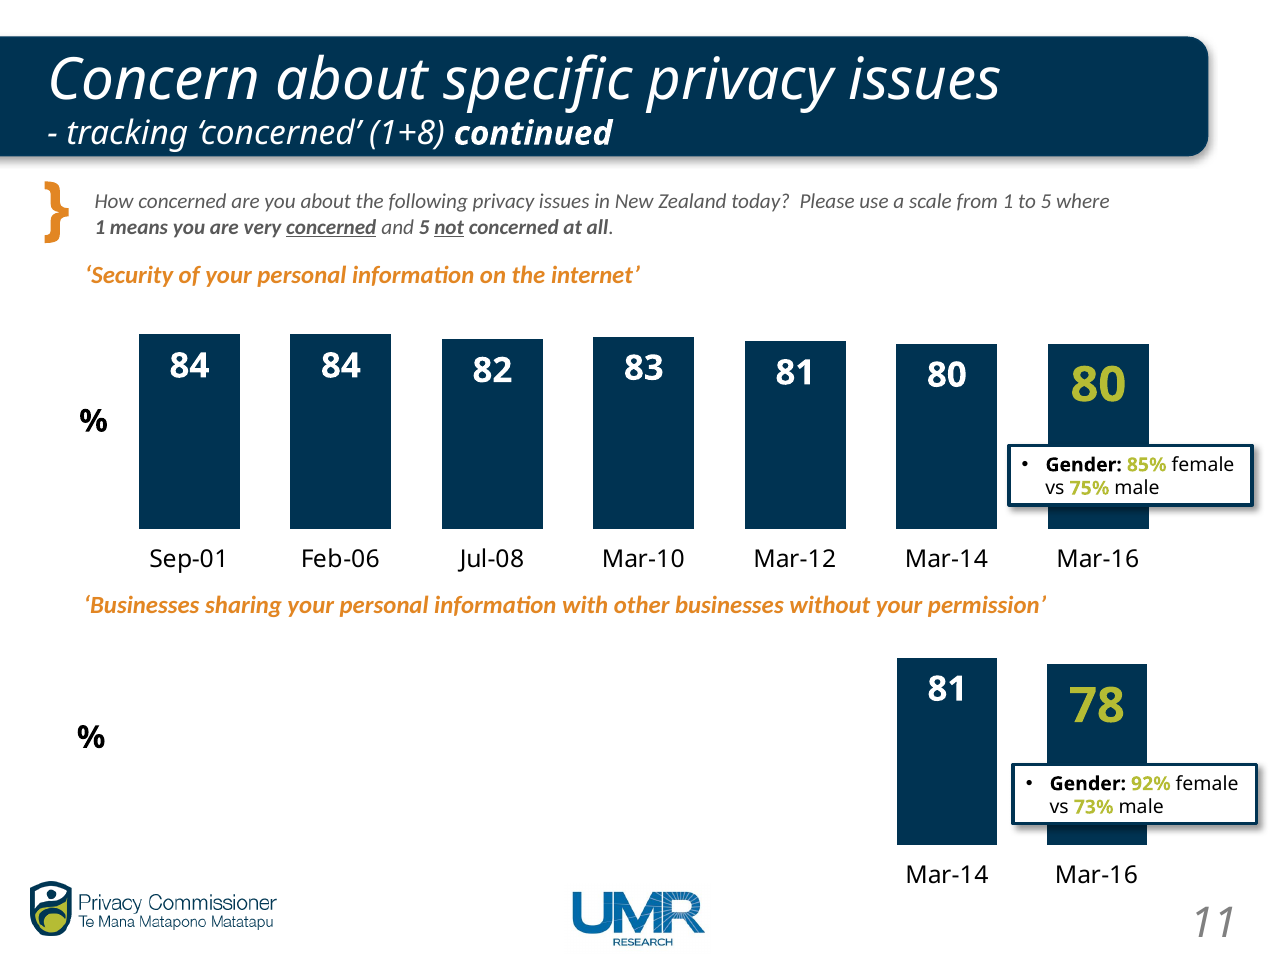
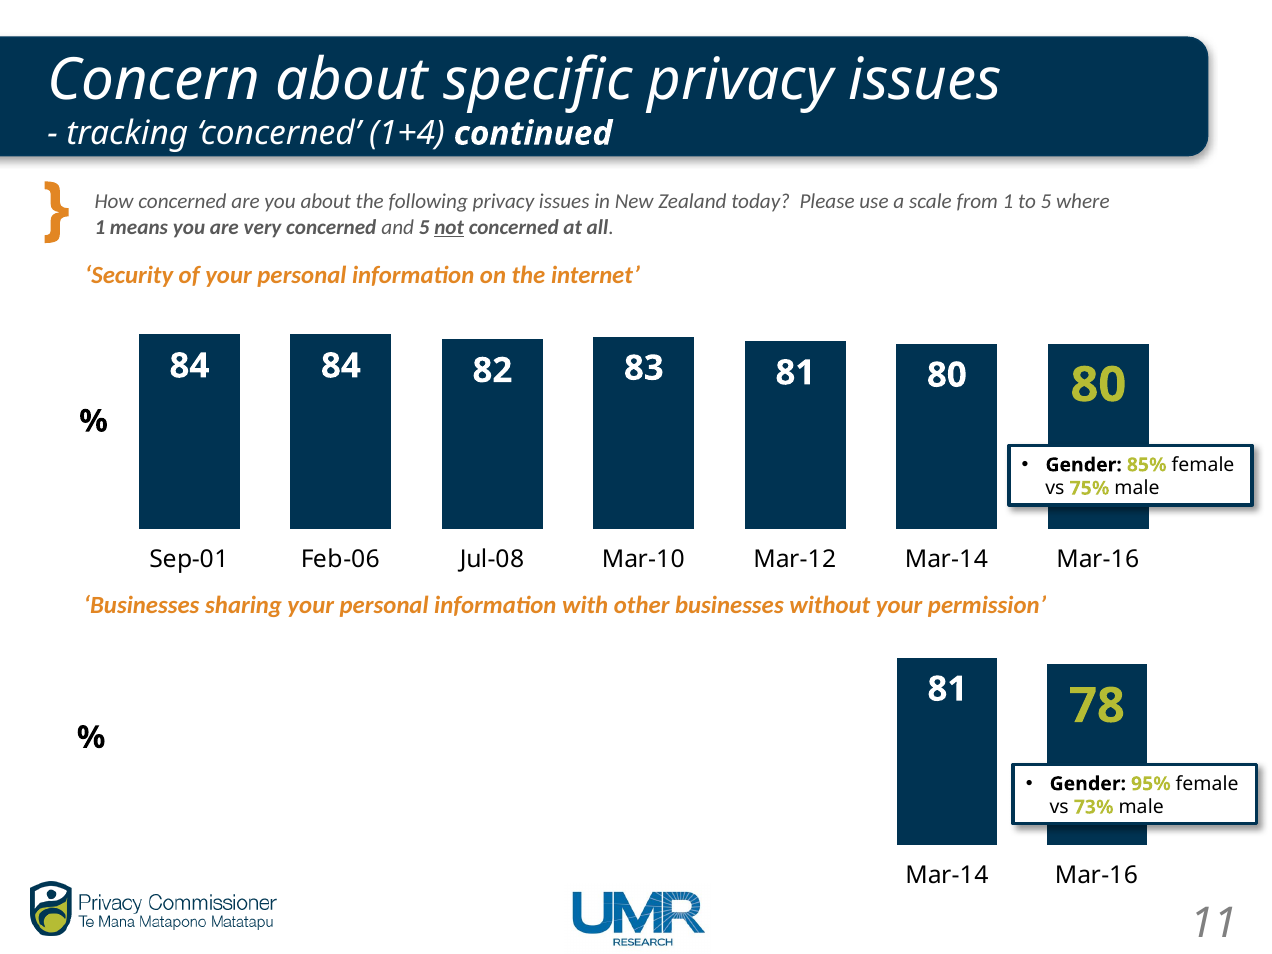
1+8: 1+8 -> 1+4
concerned at (331, 227) underline: present -> none
92%: 92% -> 95%
